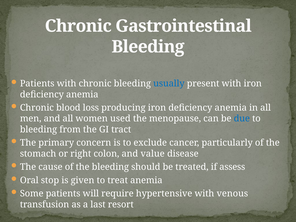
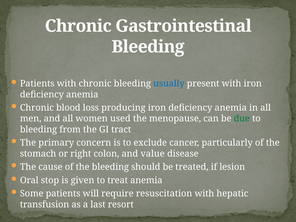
due colour: blue -> green
assess: assess -> lesion
hypertensive: hypertensive -> resuscitation
venous: venous -> hepatic
